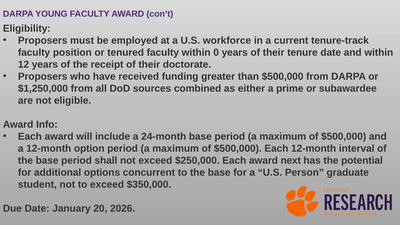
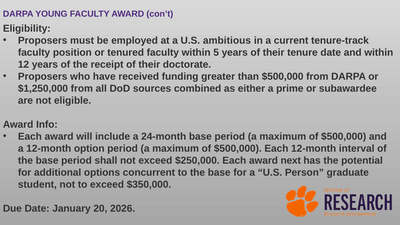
workforce: workforce -> ambitious
0: 0 -> 5
